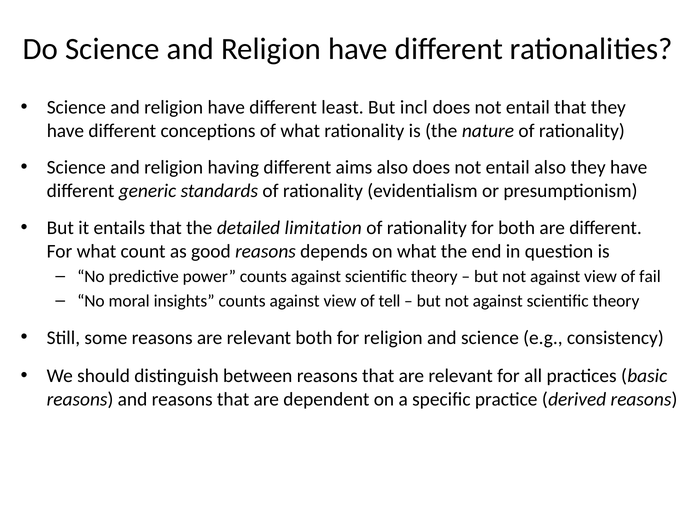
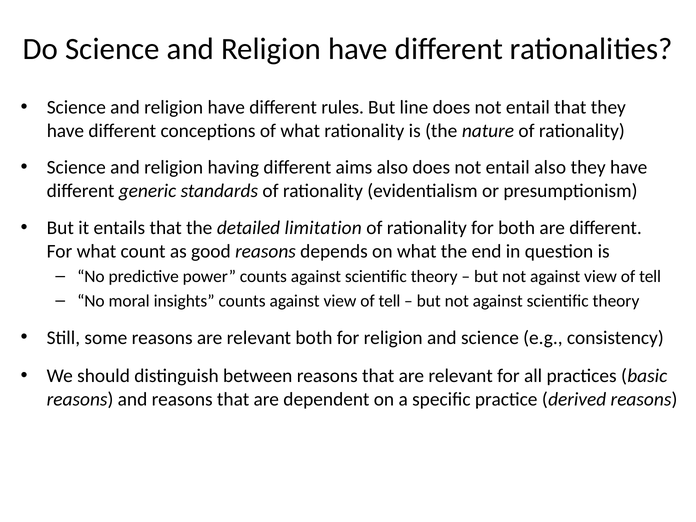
least: least -> rules
incl: incl -> line
fail at (650, 277): fail -> tell
